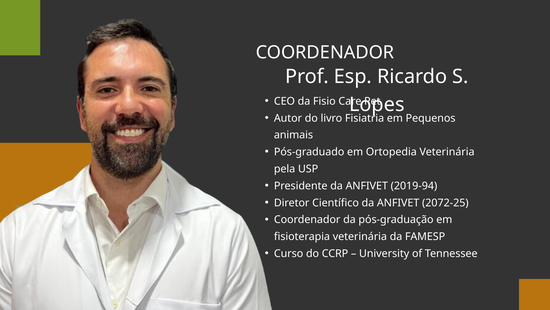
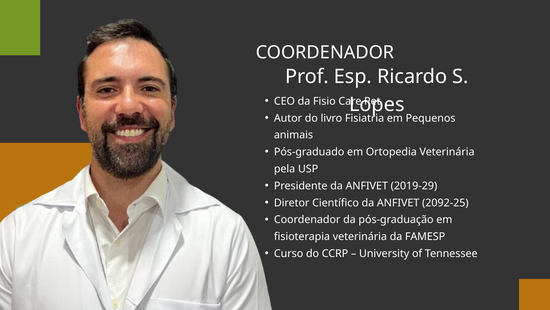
2019-94: 2019-94 -> 2019-29
2072-25: 2072-25 -> 2092-25
